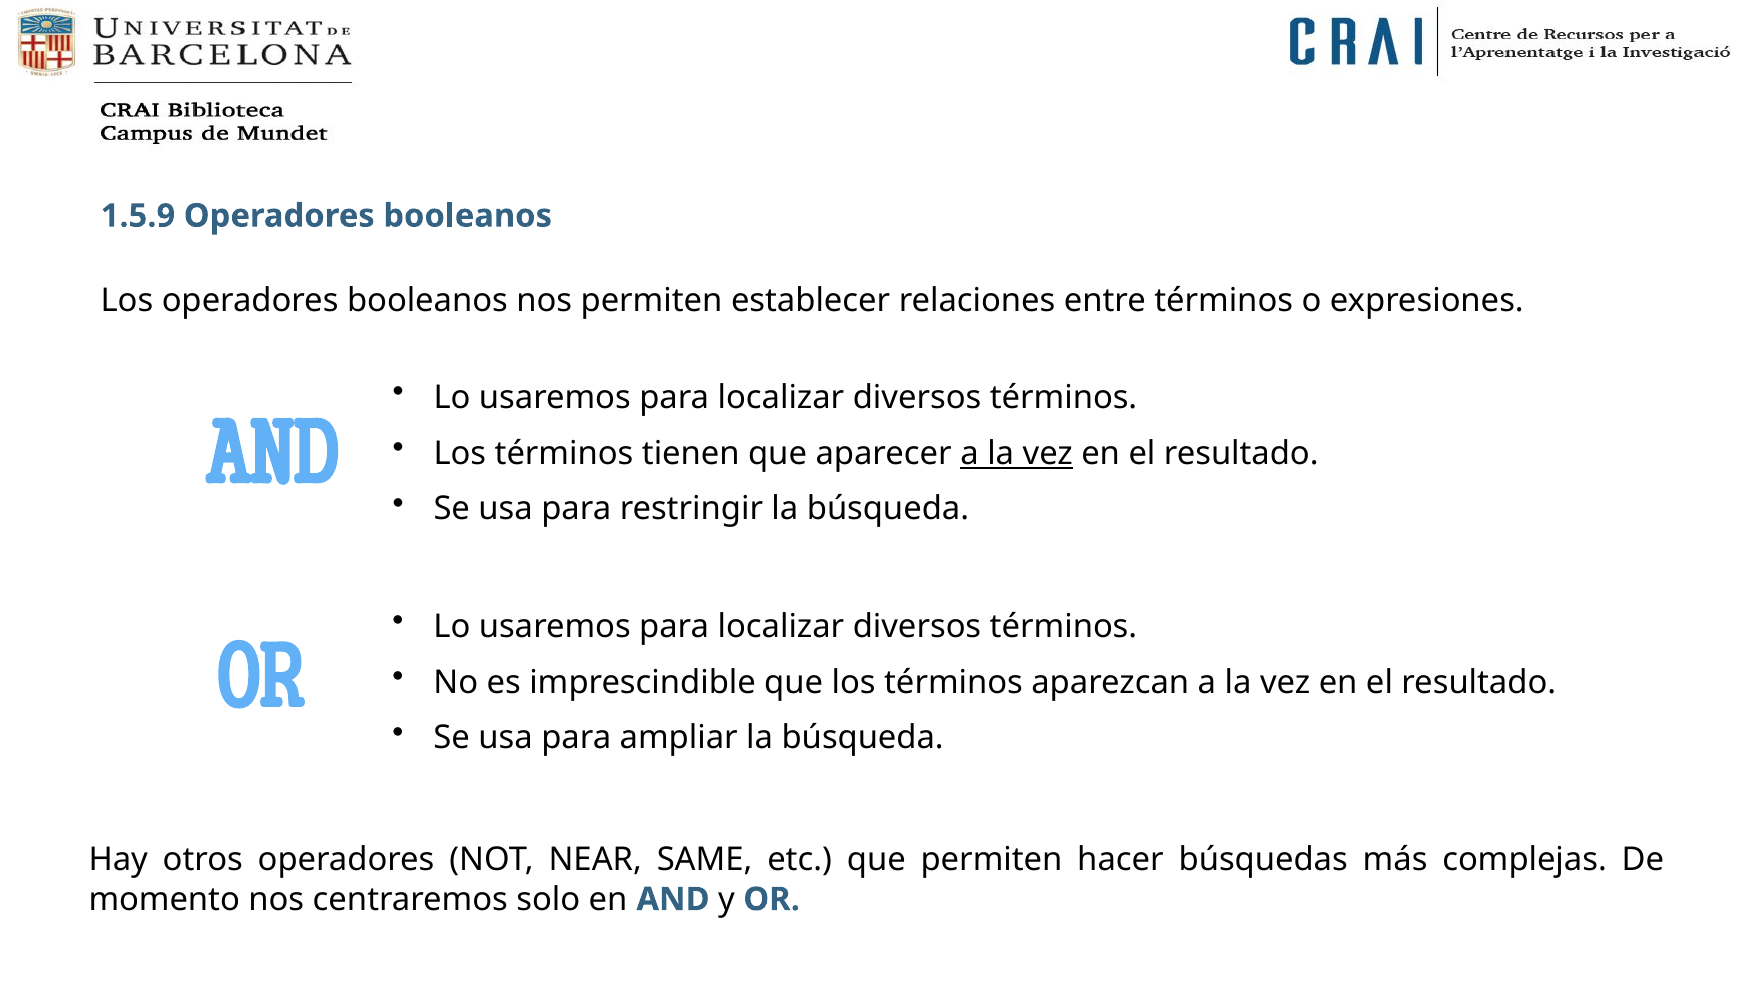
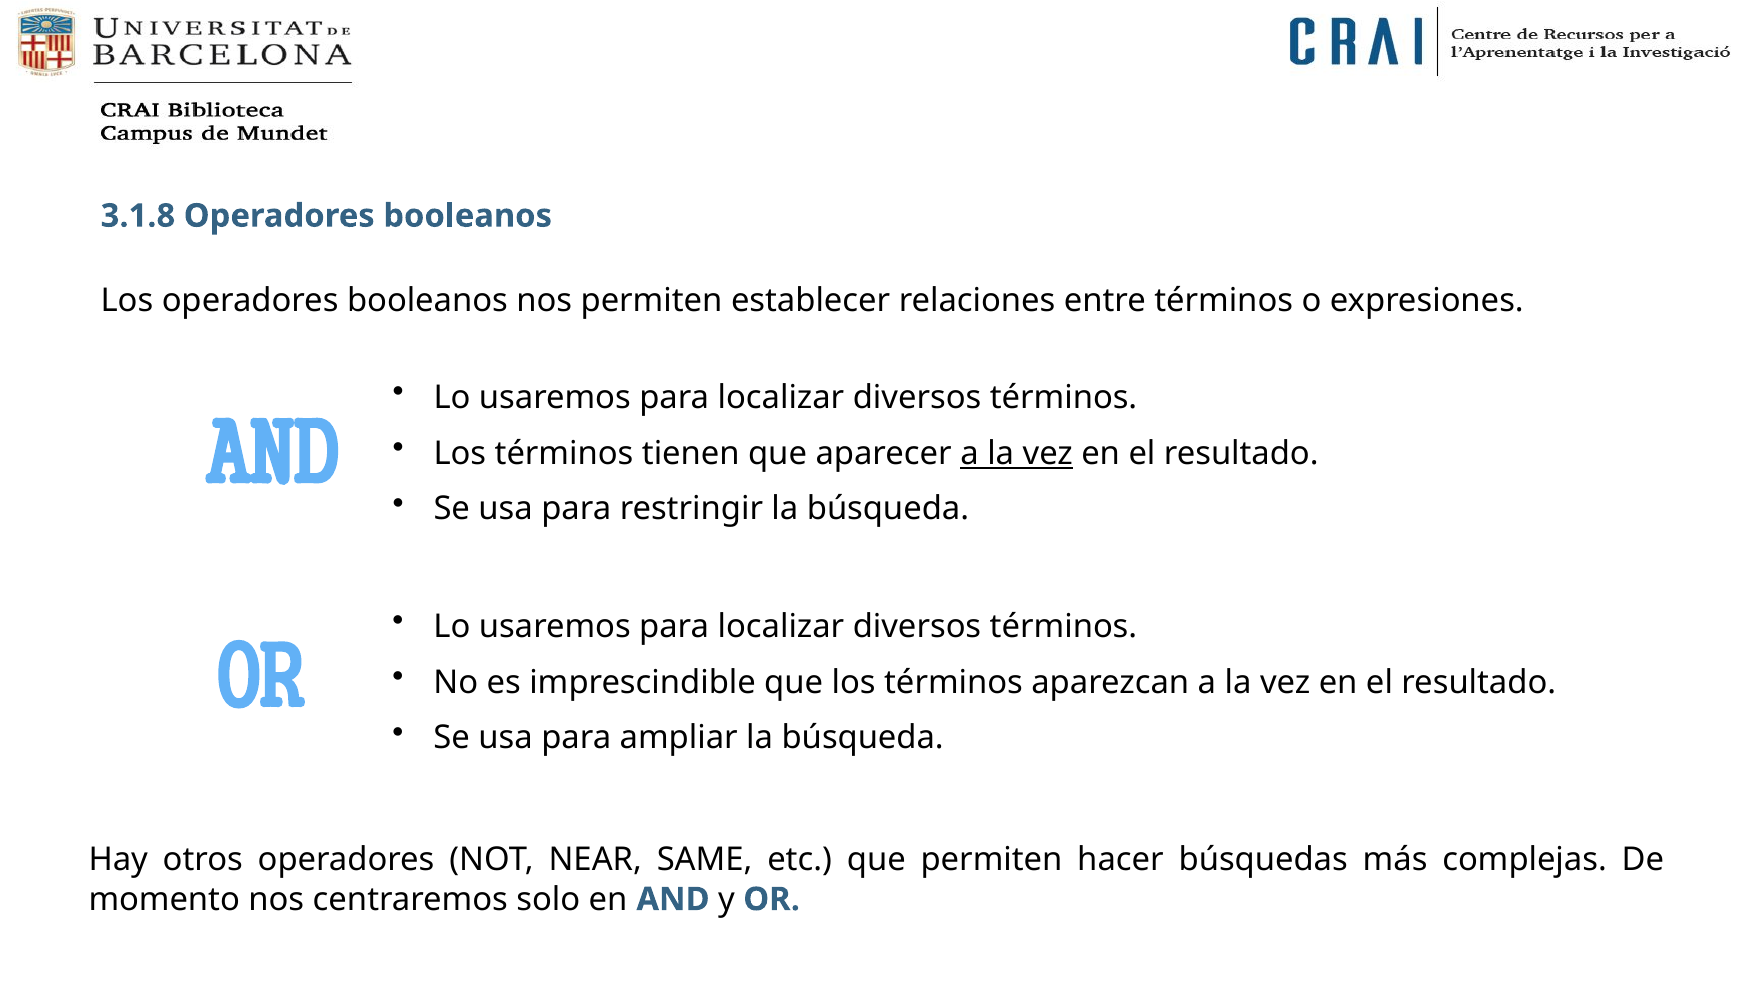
1.5.9: 1.5.9 -> 3.1.8
